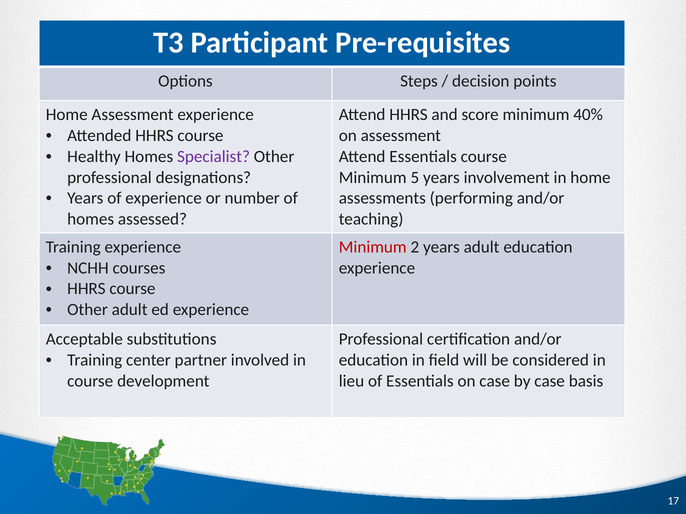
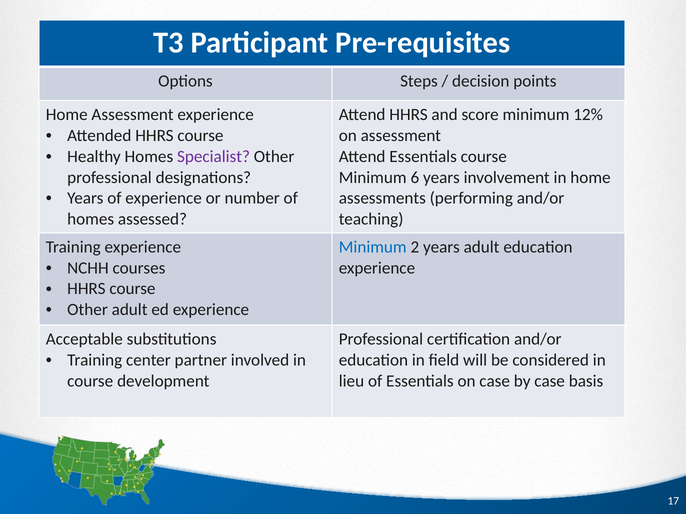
40%: 40% -> 12%
5: 5 -> 6
Minimum at (373, 247) colour: red -> blue
